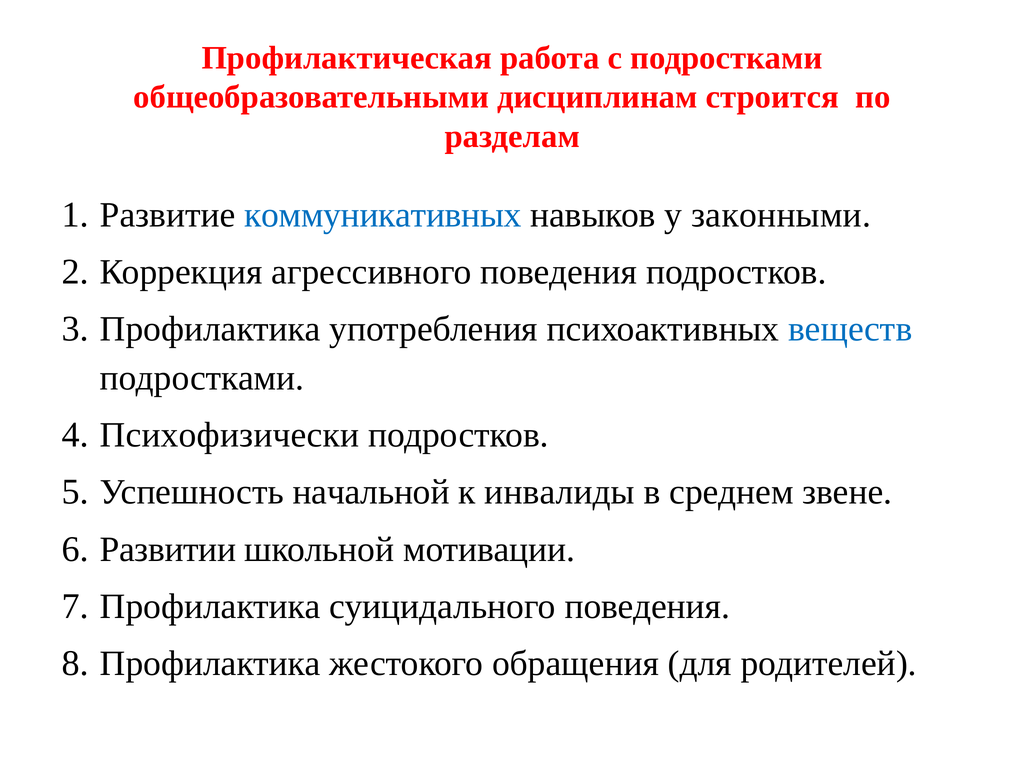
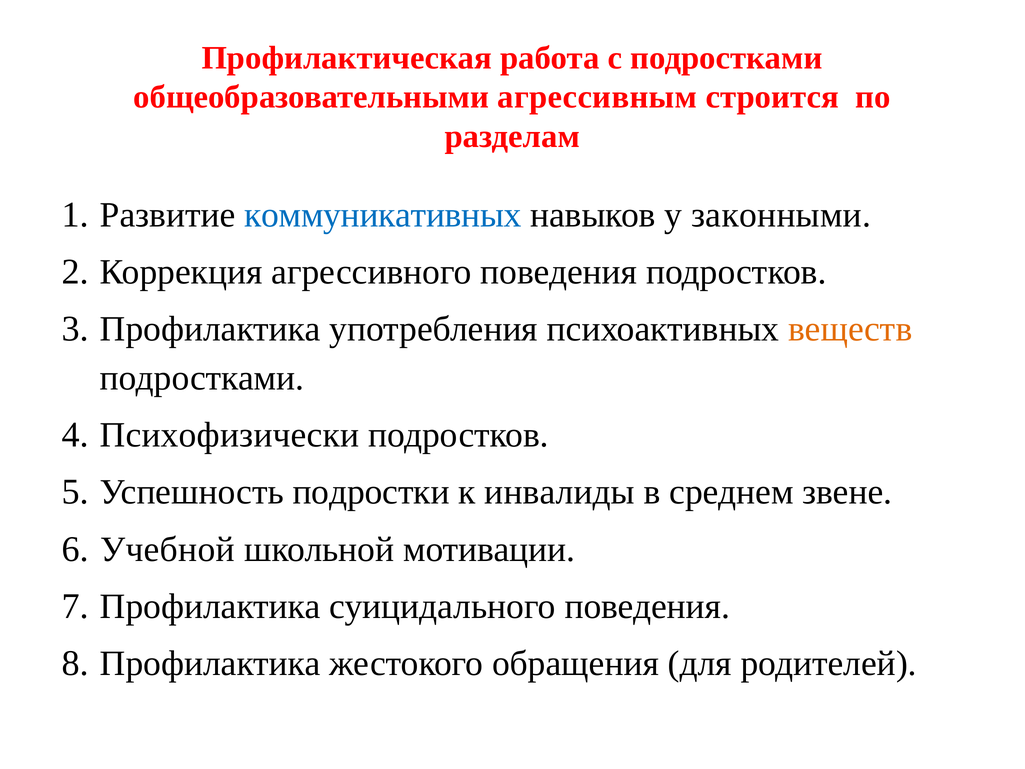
дисциплинам: дисциплинам -> агрессивным
веществ colour: blue -> orange
начальной: начальной -> подростки
Развитии: Развитии -> Учебной
